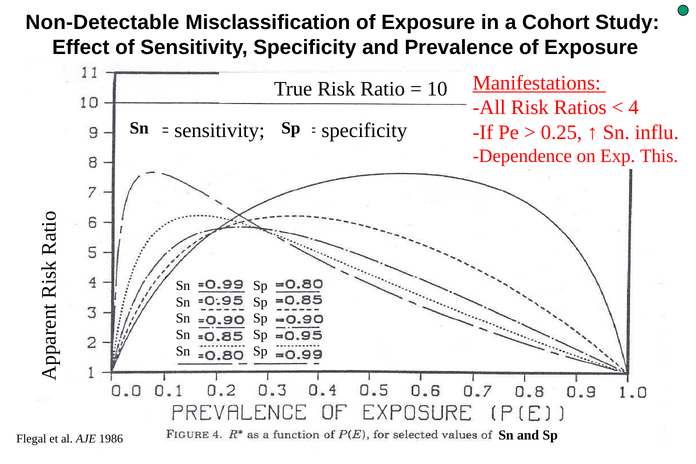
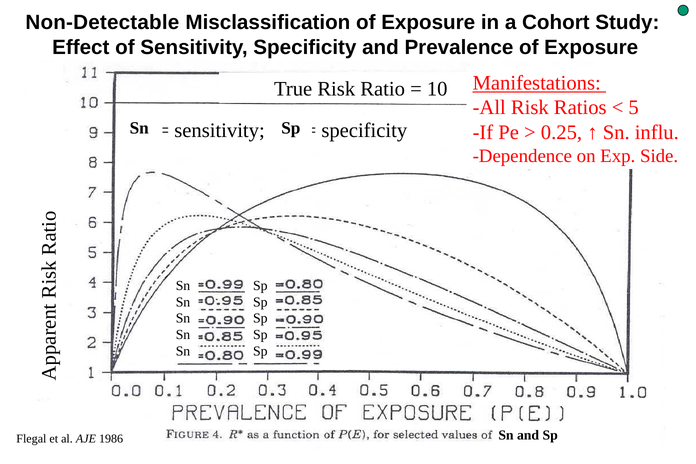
4: 4 -> 5
This: This -> Side
